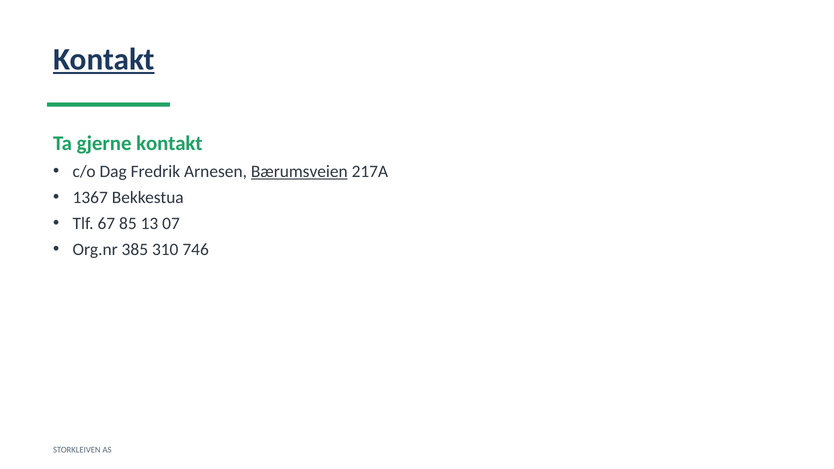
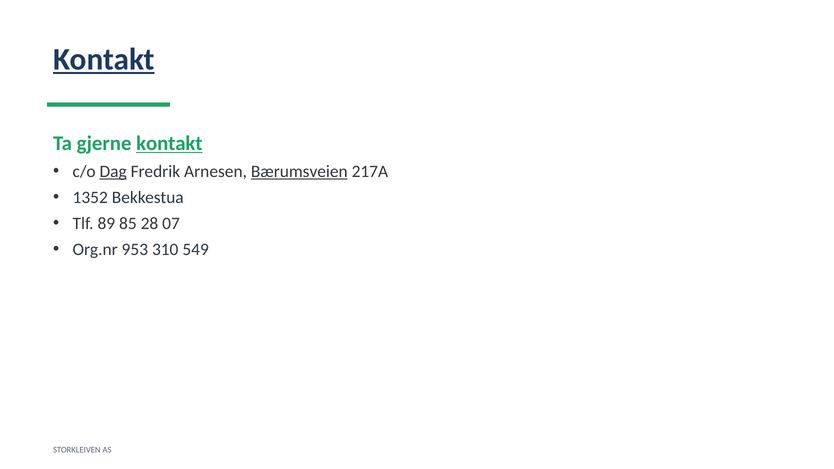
kontakt at (169, 144) underline: none -> present
Dag underline: none -> present
1367: 1367 -> 1352
67: 67 -> 89
13: 13 -> 28
385: 385 -> 953
746: 746 -> 549
